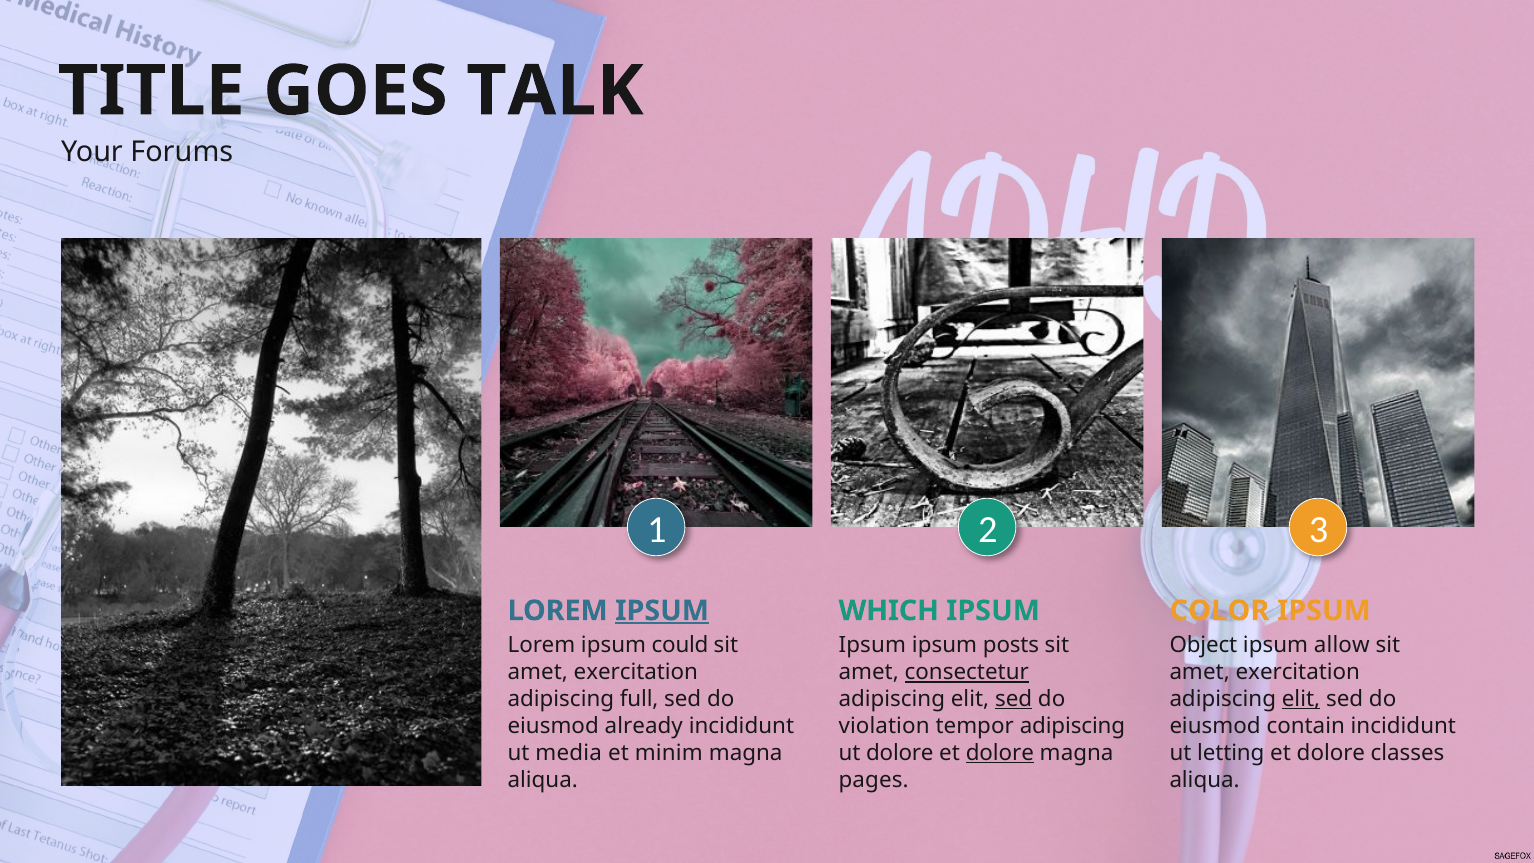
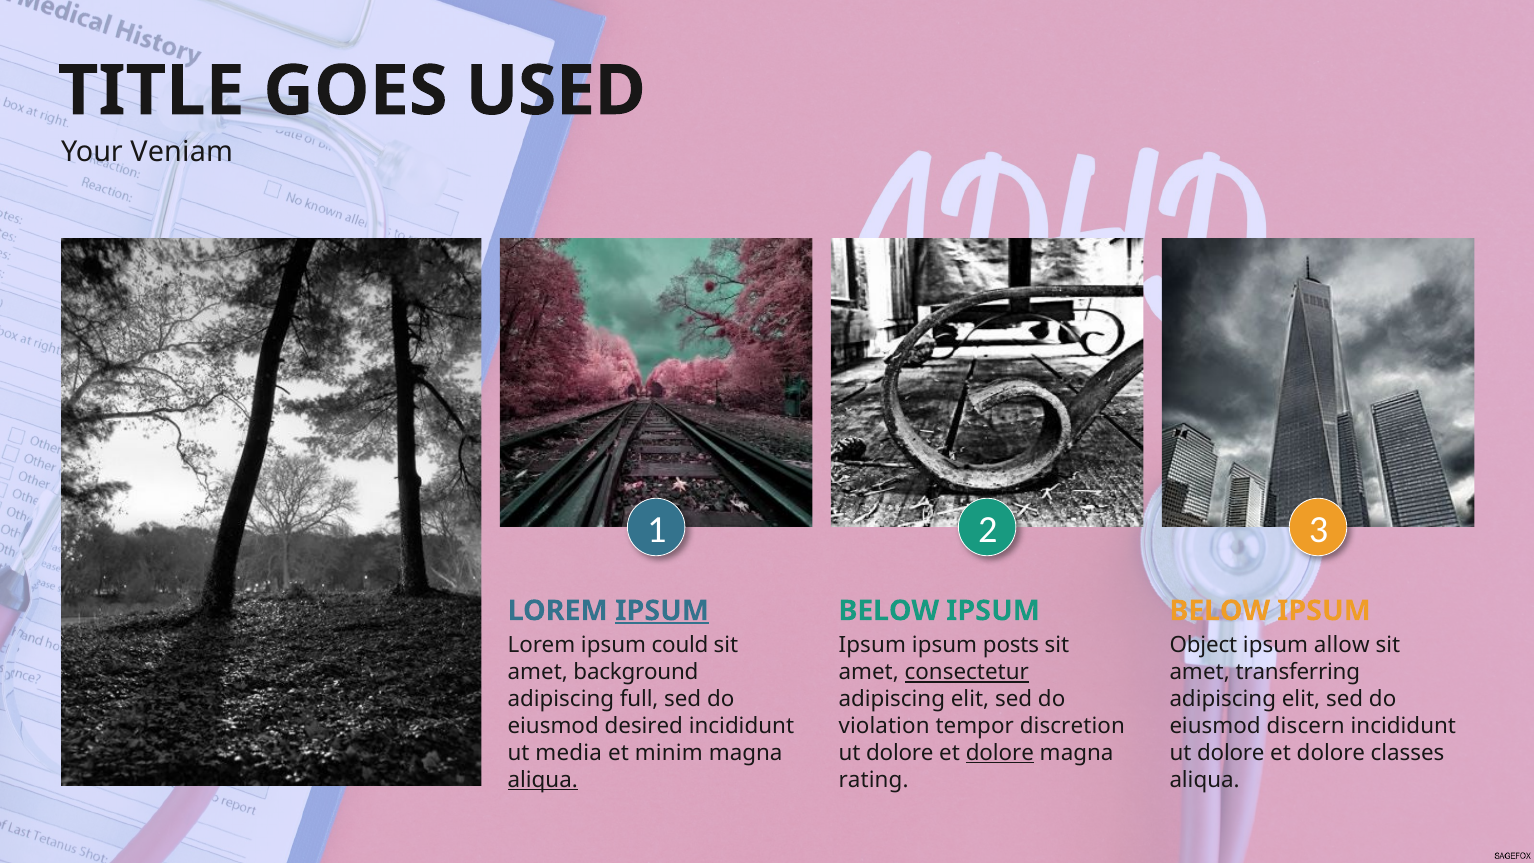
TALK: TALK -> USED
Forums: Forums -> Veniam
WHICH at (889, 611): WHICH -> BELOW
COLOR at (1219, 611): COLOR -> BELOW
exercitation at (636, 672): exercitation -> background
exercitation at (1298, 672): exercitation -> transferring
sed at (1014, 699) underline: present -> none
elit at (1301, 699) underline: present -> none
already: already -> desired
tempor adipiscing: adipiscing -> discretion
contain: contain -> discern
letting at (1231, 753): letting -> dolore
aliqua at (543, 780) underline: none -> present
pages: pages -> rating
